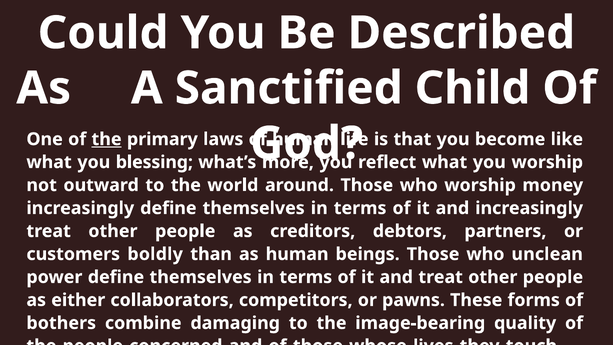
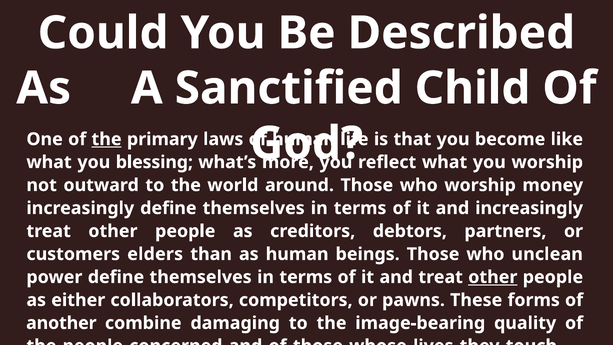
boldly: boldly -> elders
other at (493, 277) underline: none -> present
bothers: bothers -> another
